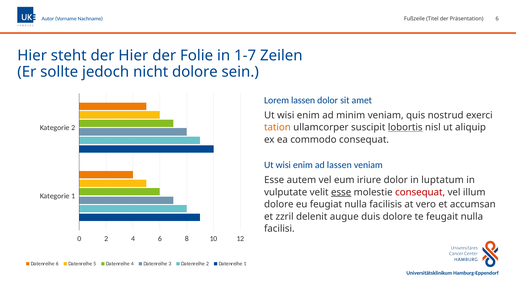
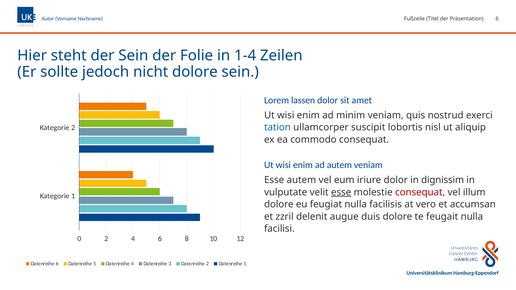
der Hier: Hier -> Sein
1-7: 1-7 -> 1-4
tation colour: orange -> blue
lobortis underline: present -> none
ad lassen: lassen -> autem
luptatum: luptatum -> dignissim
